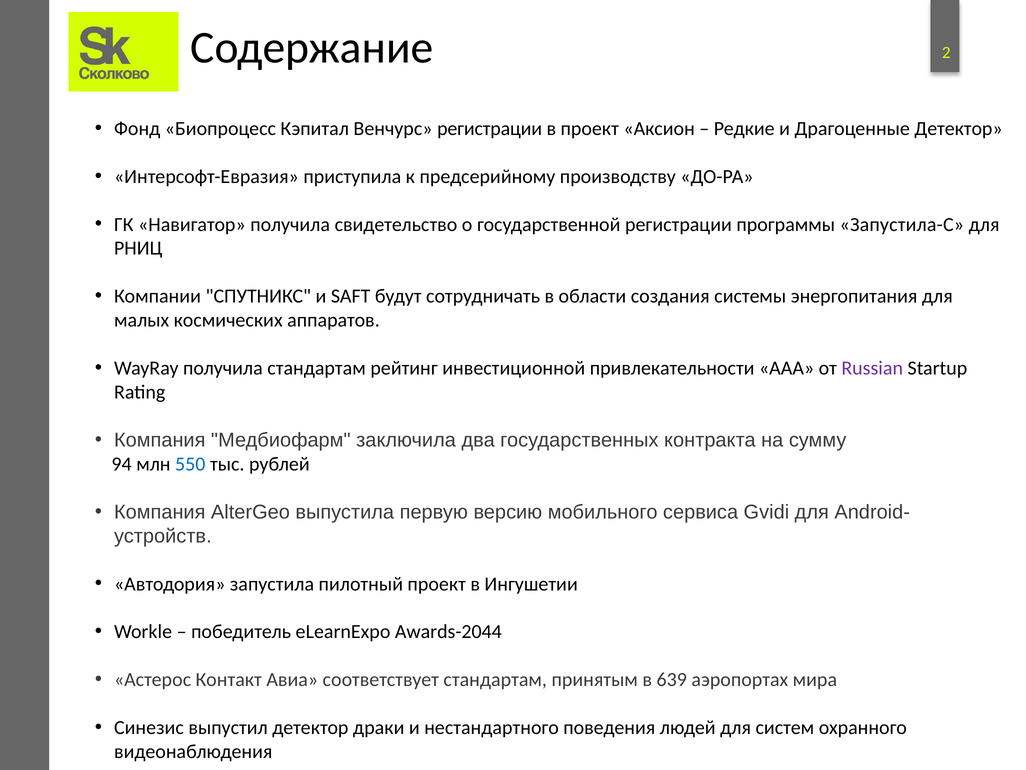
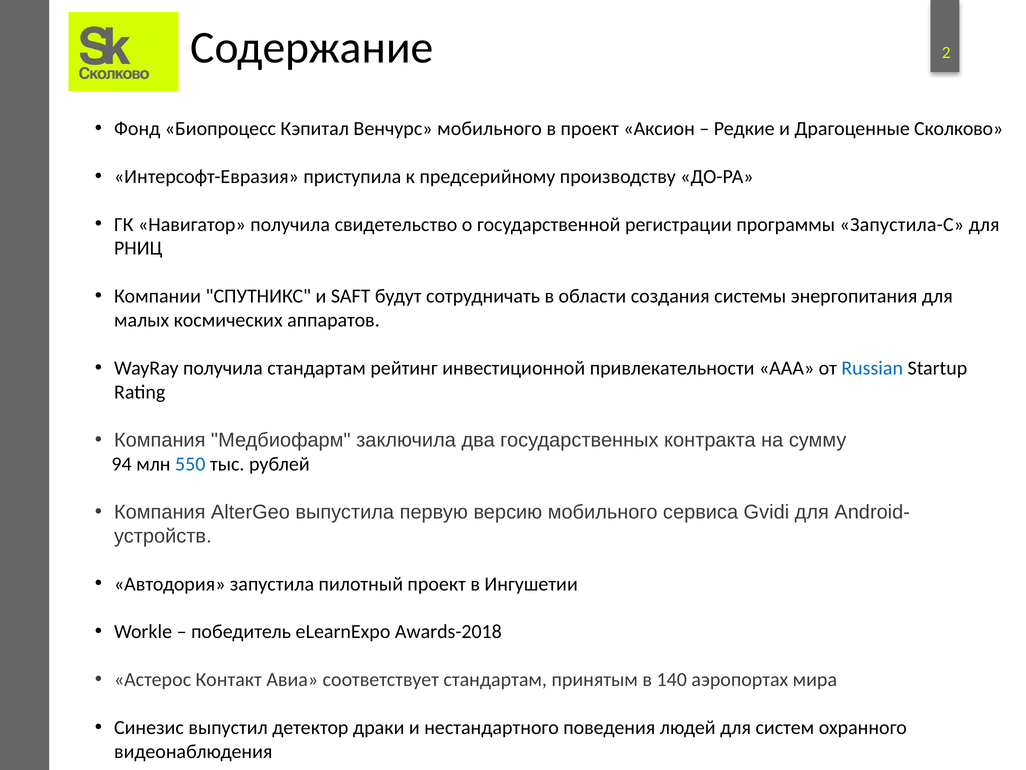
Венчурс регистрации: регистрации -> мобильного
Драгоценные Детектор: Детектор -> Сколково
Russian colour: purple -> blue
Awards-2044: Awards-2044 -> Awards-2018
639: 639 -> 140
